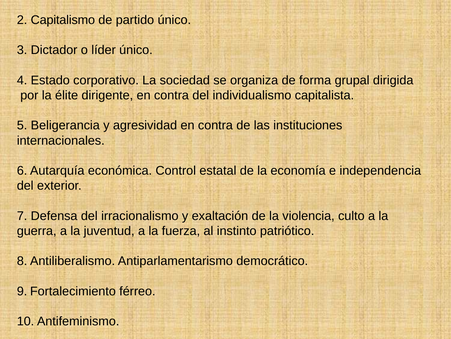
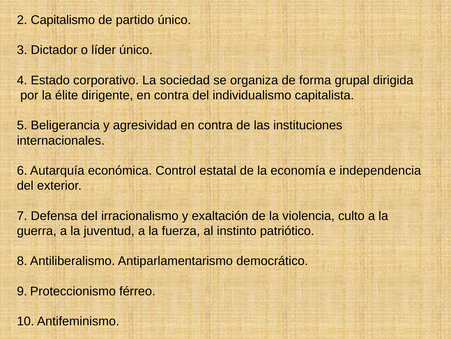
Fortalecimiento: Fortalecimiento -> Proteccionismo
